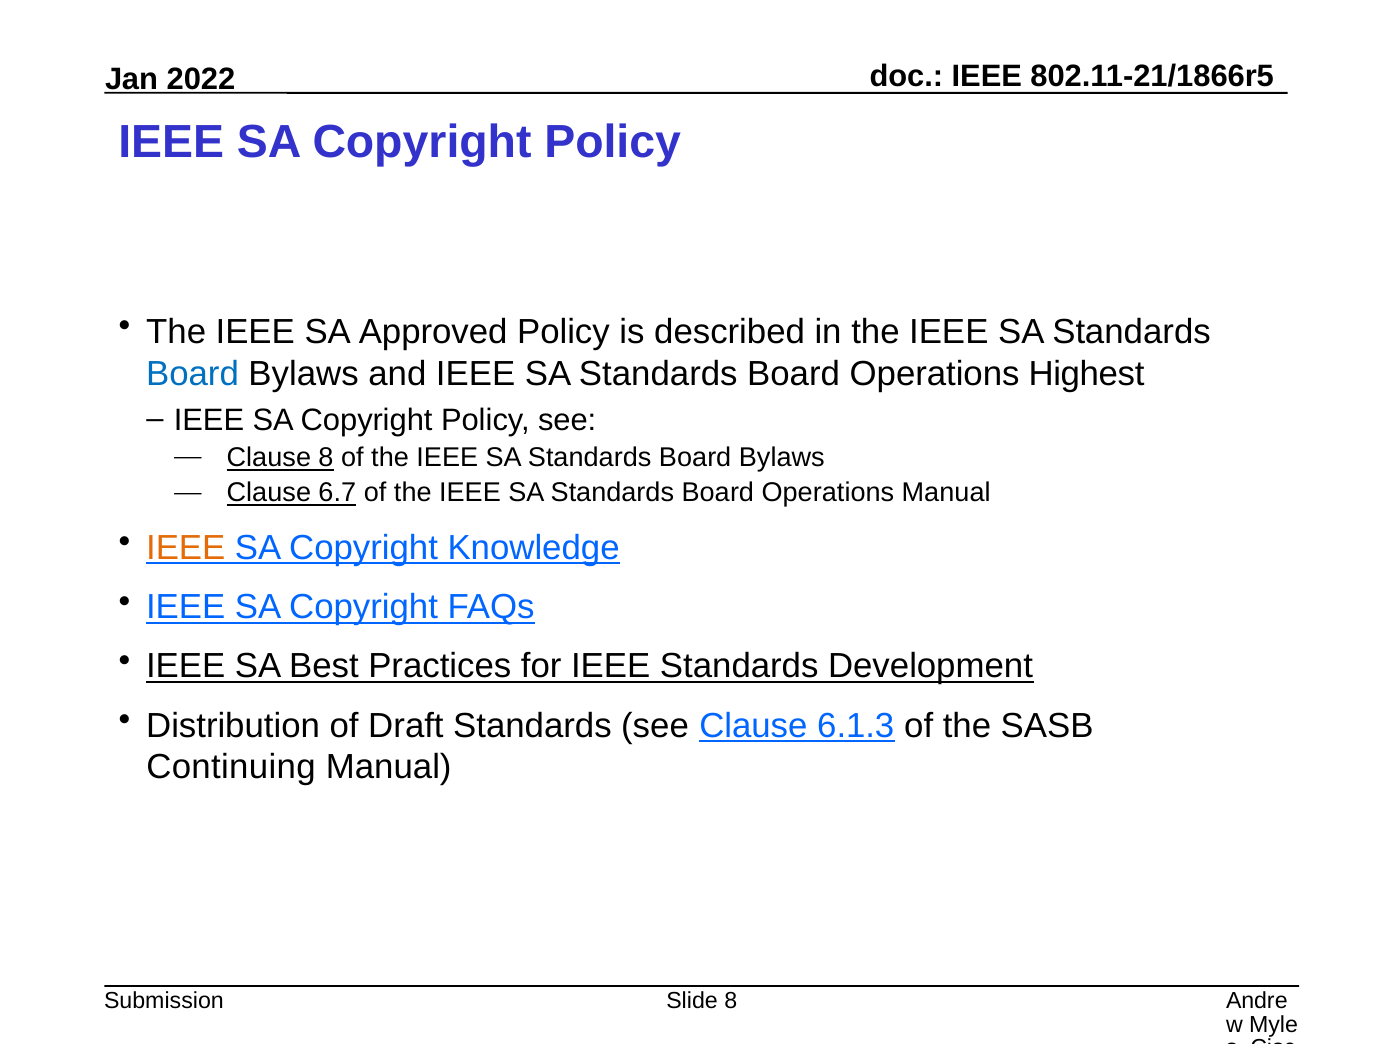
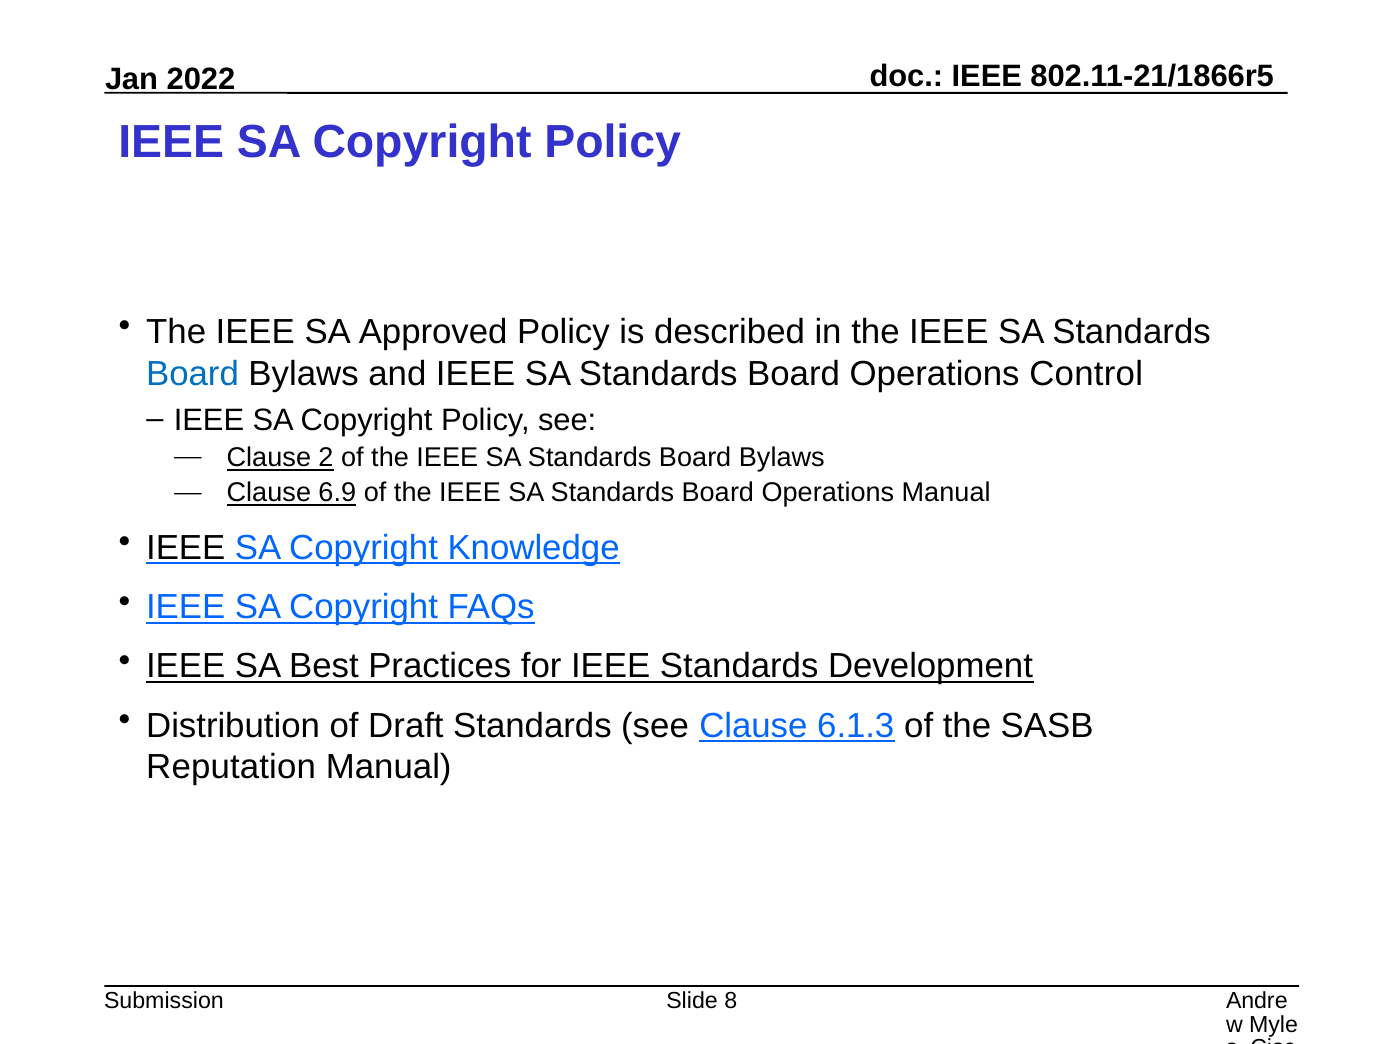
Highest: Highest -> Control
Clause 8: 8 -> 2
6.7: 6.7 -> 6.9
IEEE at (186, 548) colour: orange -> black
Continuing: Continuing -> Reputation
